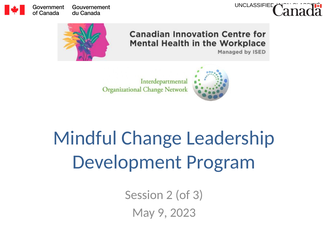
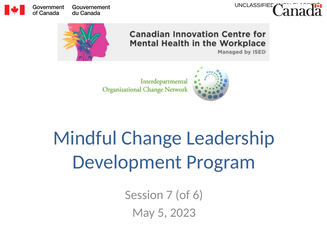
2: 2 -> 7
3: 3 -> 6
9: 9 -> 5
